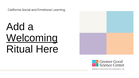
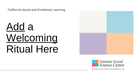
Add underline: none -> present
